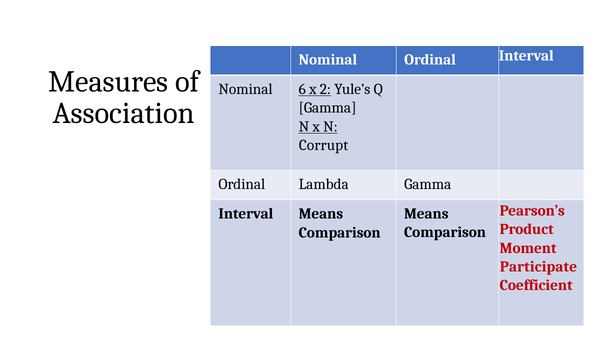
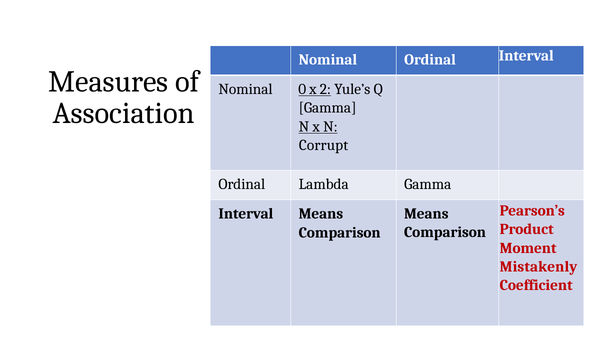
6: 6 -> 0
Participate: Participate -> Mistakenly
